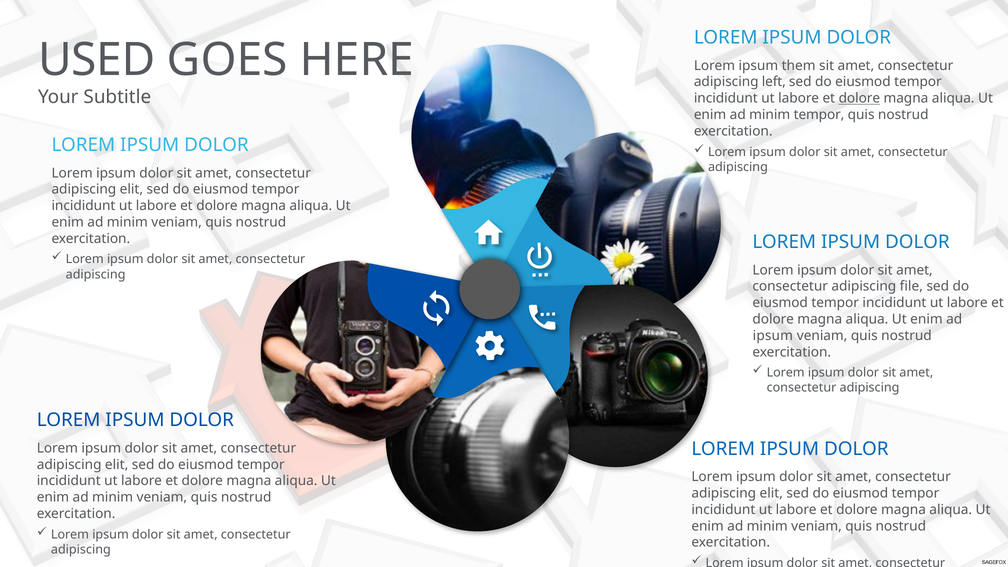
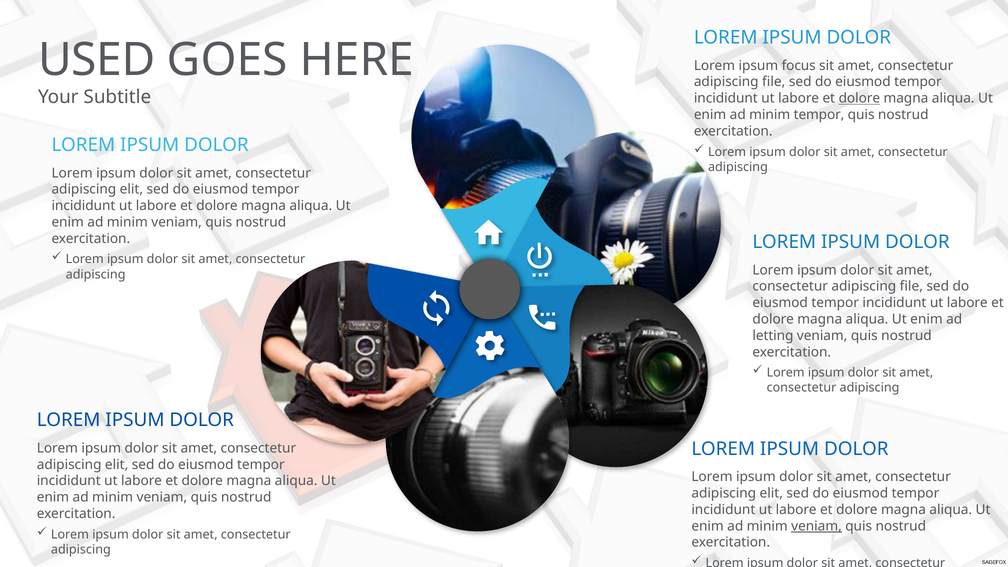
them: them -> focus
left at (774, 82): left -> file
ipsum at (773, 336): ipsum -> letting
veniam at (817, 526) underline: none -> present
